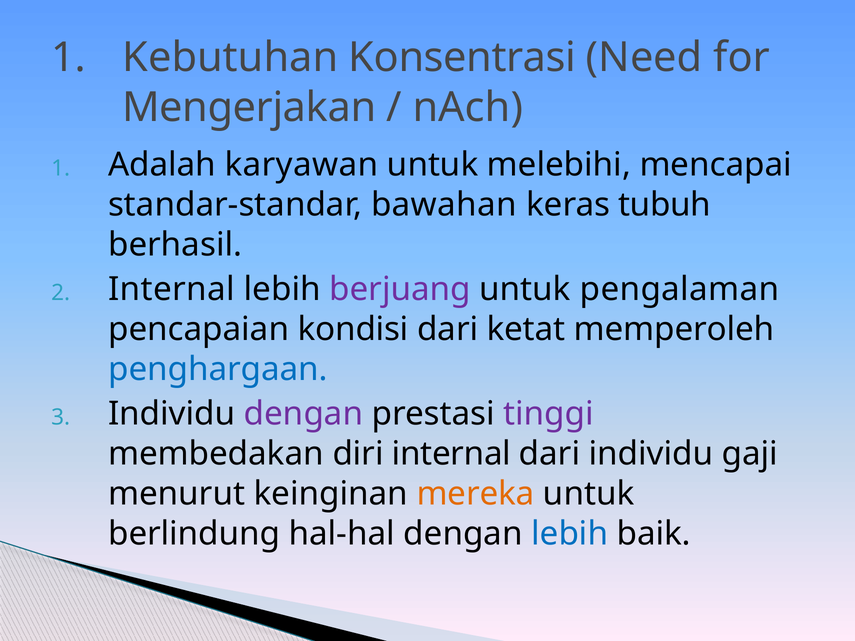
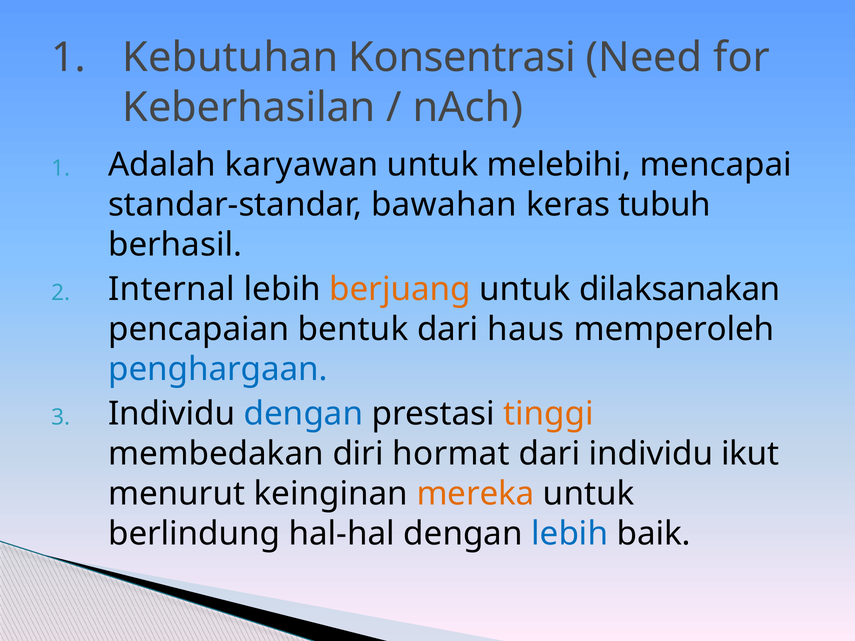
Mengerjakan: Mengerjakan -> Keberhasilan
berjuang colour: purple -> orange
pengalaman: pengalaman -> dilaksanakan
kondisi: kondisi -> bentuk
ketat: ketat -> haus
dengan at (303, 414) colour: purple -> blue
tinggi colour: purple -> orange
diri internal: internal -> hormat
gaji: gaji -> ikut
